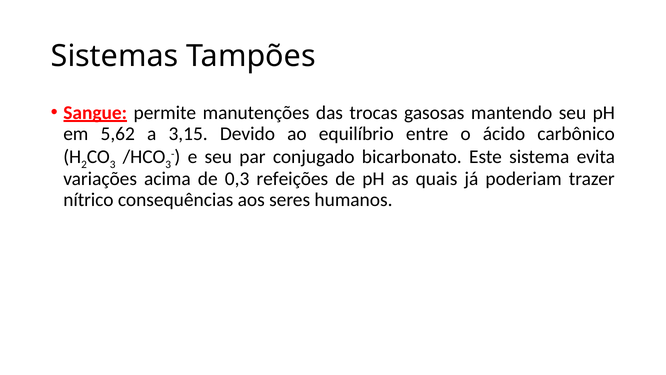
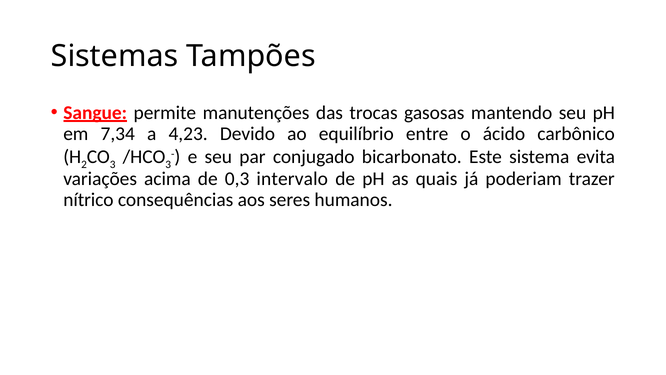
5,62: 5,62 -> 7,34
3,15: 3,15 -> 4,23
refeições: refeições -> intervalo
